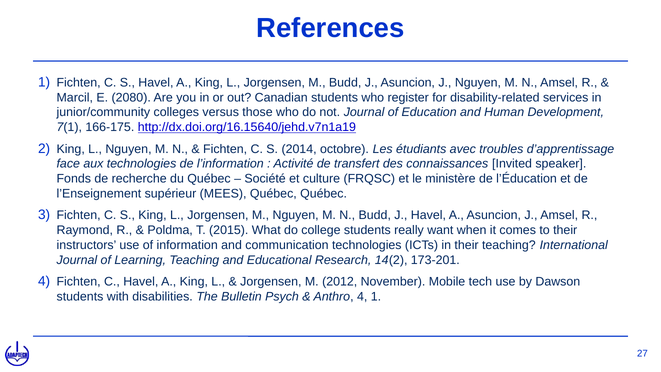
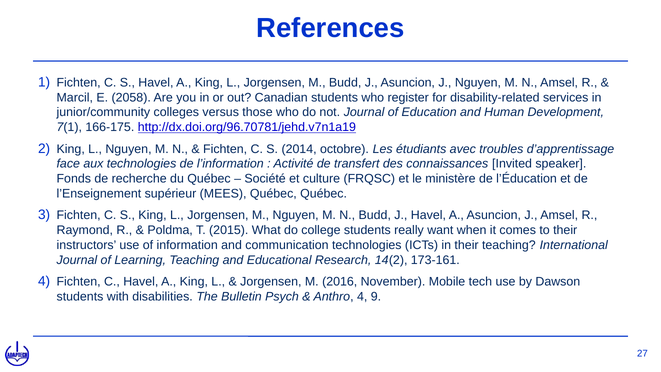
2080: 2080 -> 2058
http://dx.doi.org/16.15640/jehd.v7n1a19: http://dx.doi.org/16.15640/jehd.v7n1a19 -> http://dx.doi.org/96.70781/jehd.v7n1a19
173-201: 173-201 -> 173-161
2012: 2012 -> 2016
4 1: 1 -> 9
